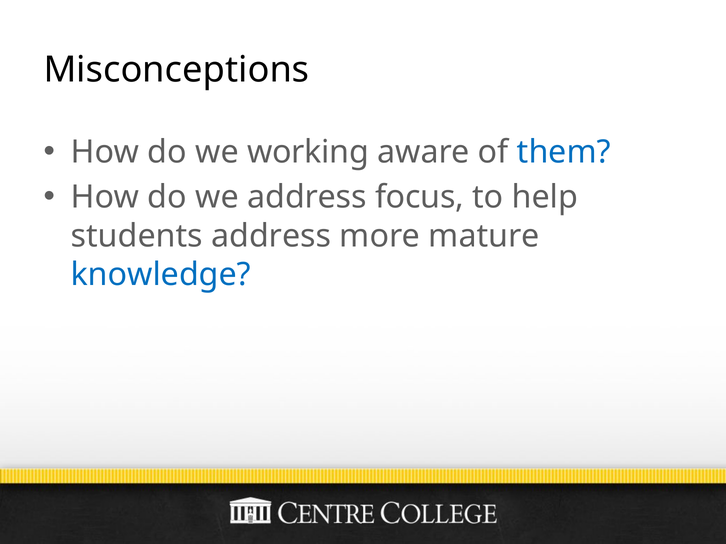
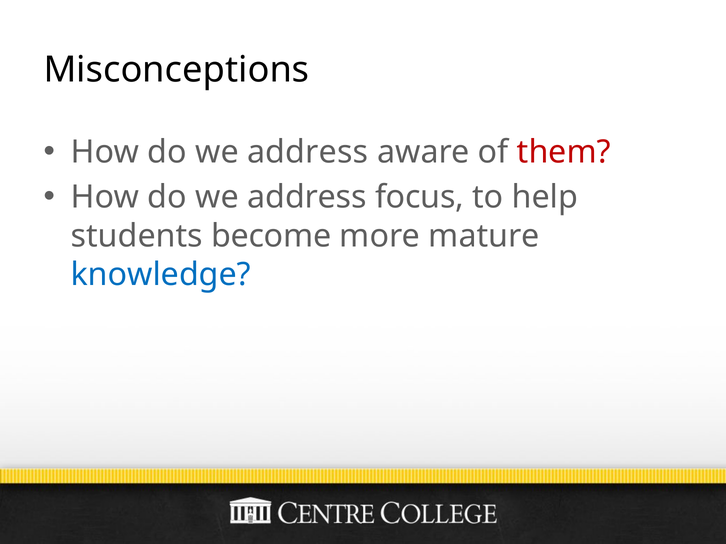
working at (308, 152): working -> address
them colour: blue -> red
students address: address -> become
